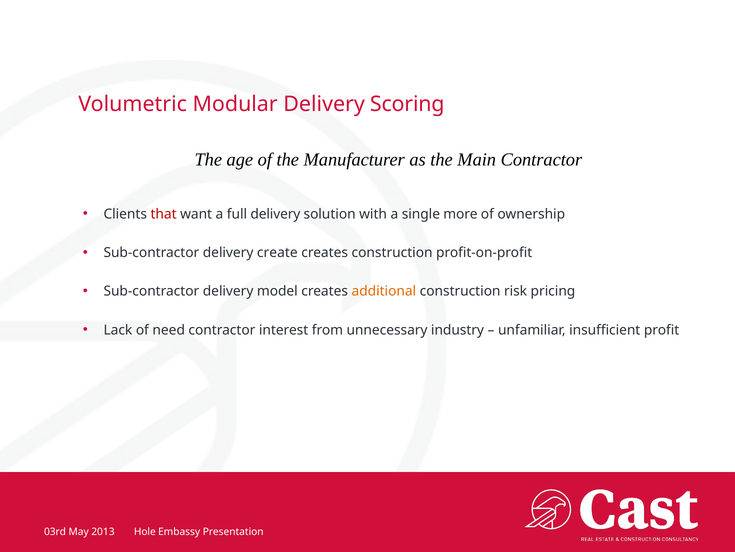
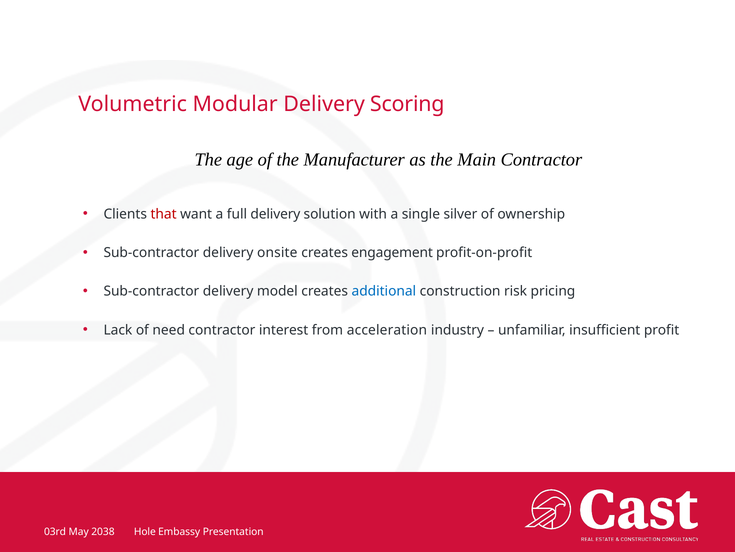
more: more -> silver
create: create -> onsite
creates construction: construction -> engagement
additional colour: orange -> blue
unnecessary: unnecessary -> acceleration
2013: 2013 -> 2038
